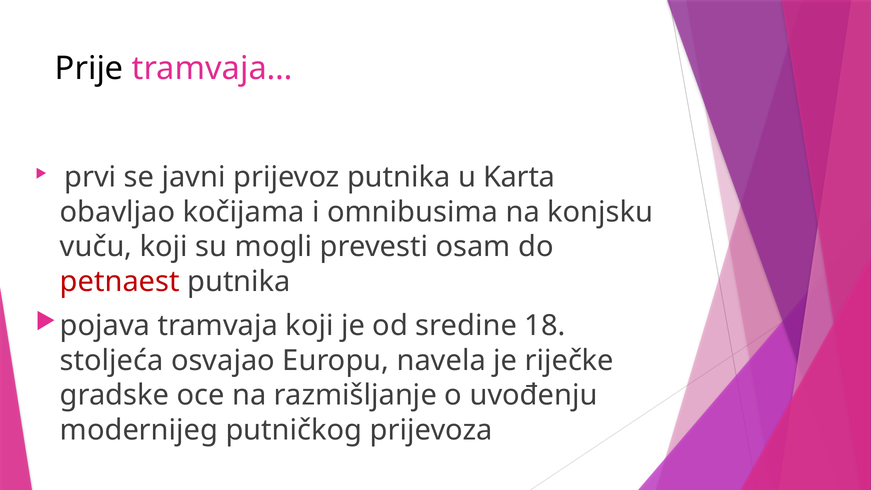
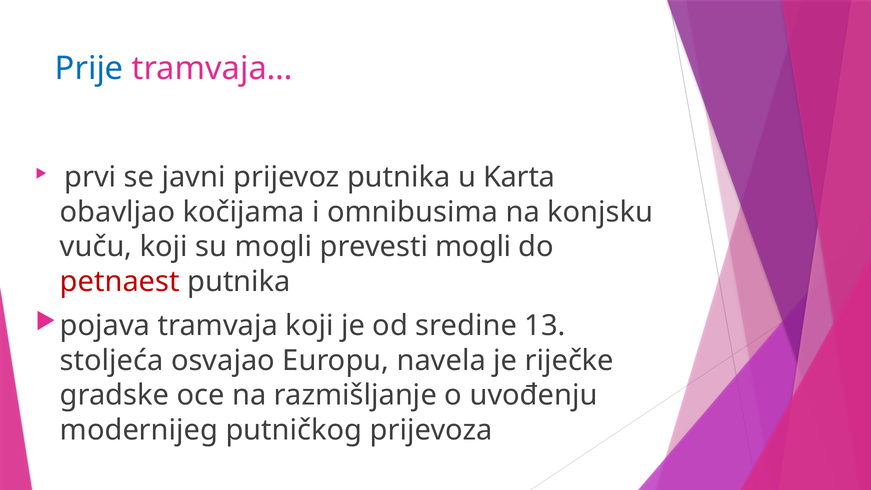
Prije colour: black -> blue
prevesti osam: osam -> mogli
18: 18 -> 13
